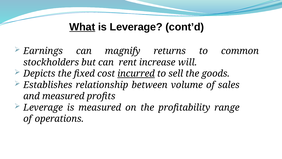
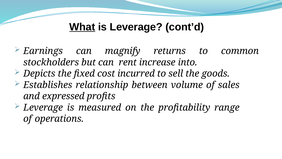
will: will -> into
incurred underline: present -> none
and measured: measured -> expressed
